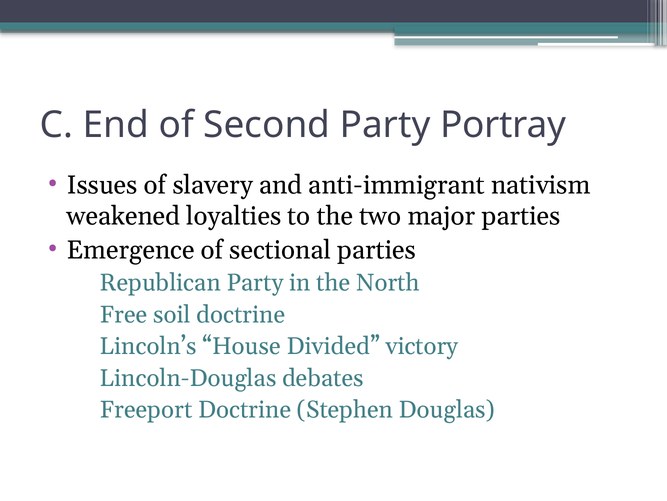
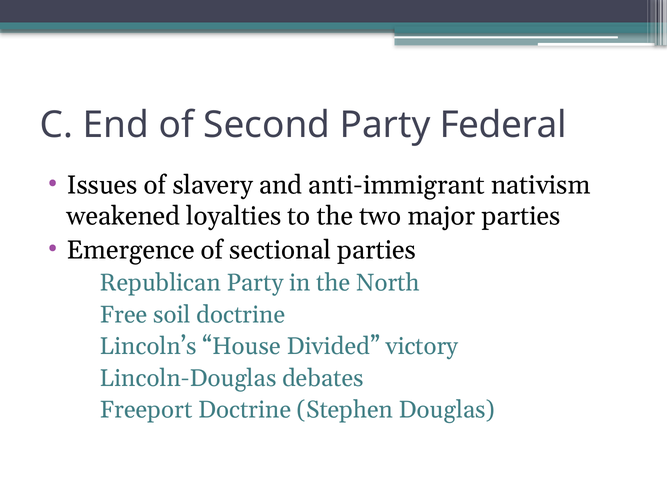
Portray: Portray -> Federal
